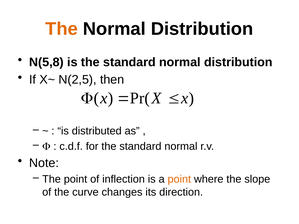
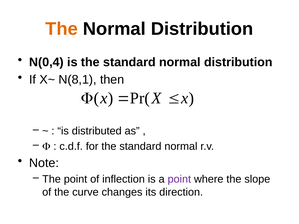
N(5,8: N(5,8 -> N(0,4
N(2,5: N(2,5 -> N(8,1
point at (179, 179) colour: orange -> purple
